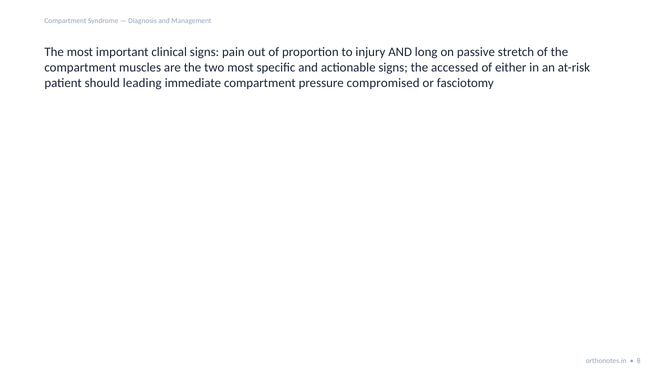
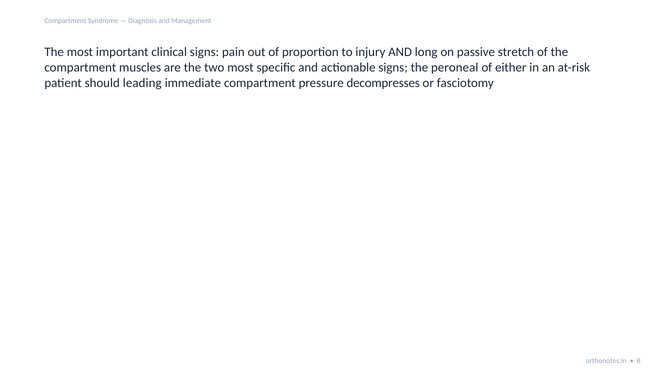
accessed: accessed -> peroneal
compromised: compromised -> decompresses
